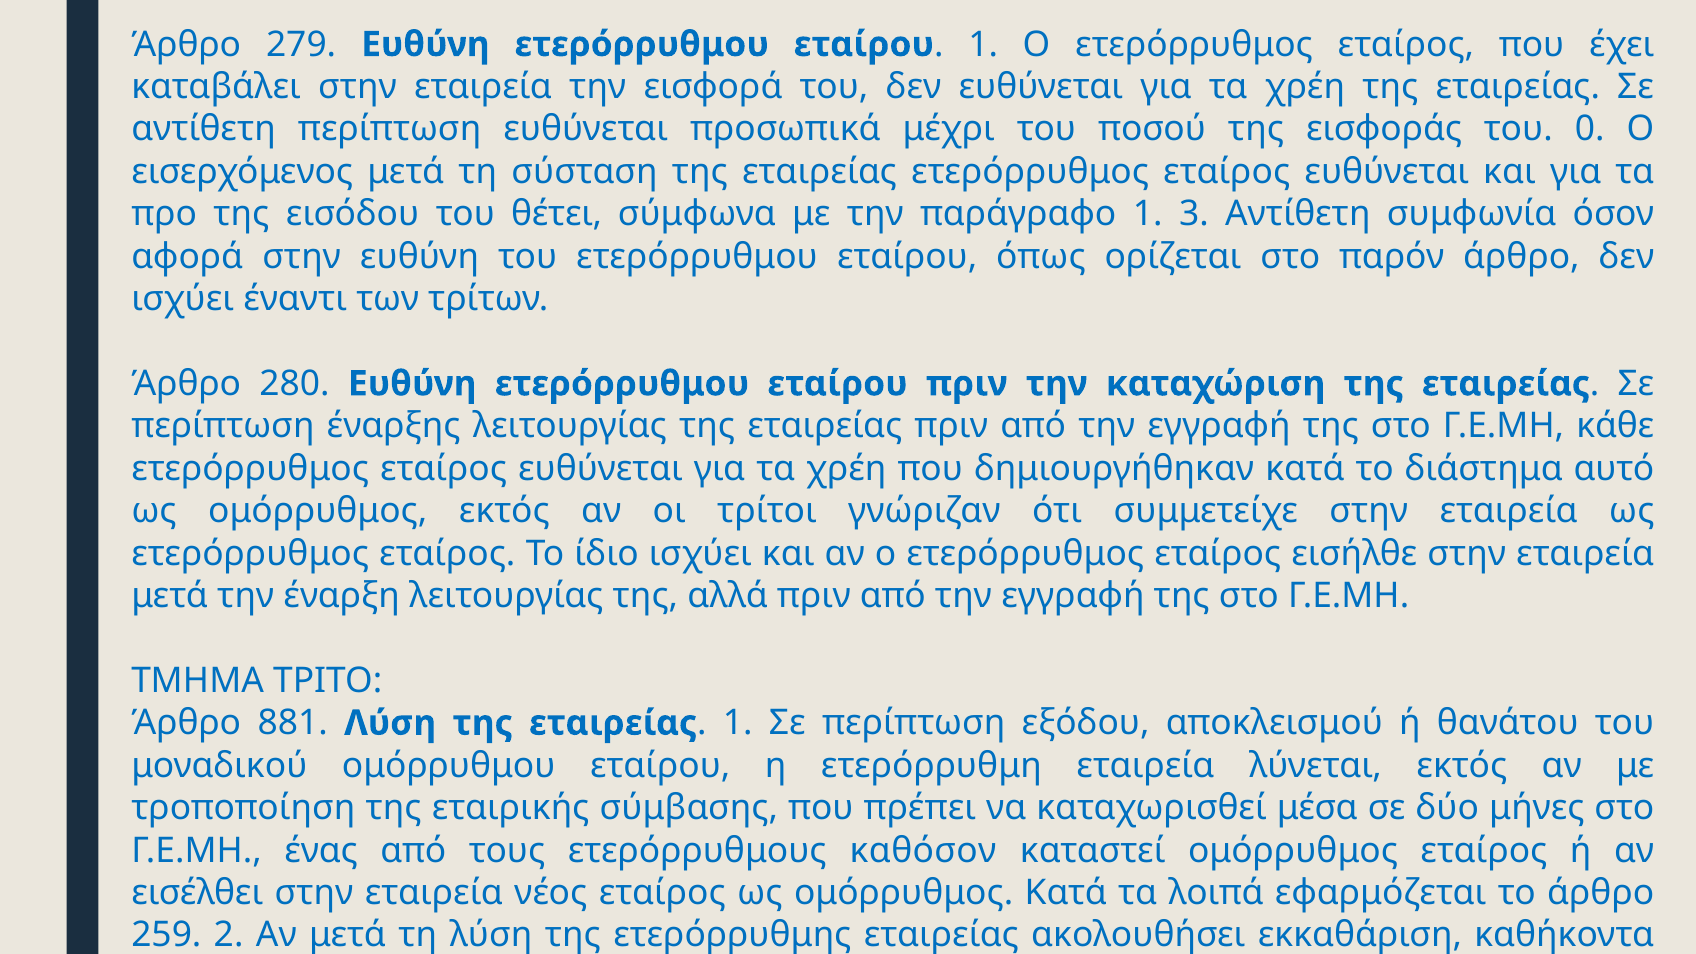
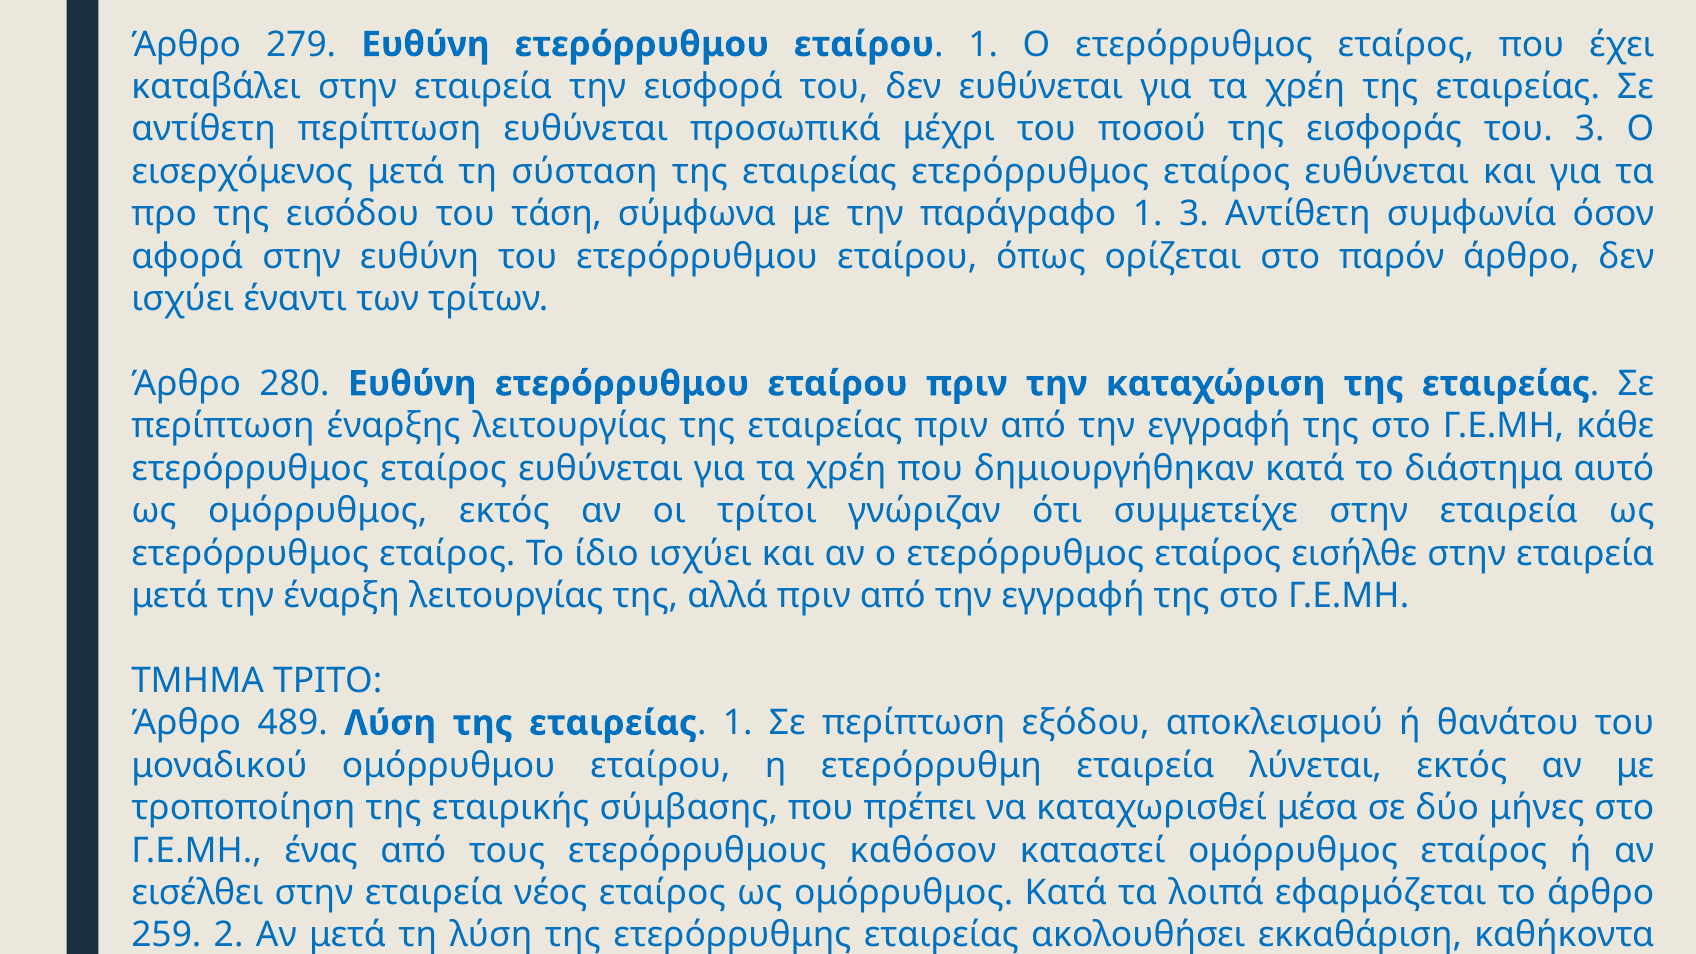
του 0: 0 -> 3
θέτει: θέτει -> τάση
881: 881 -> 489
